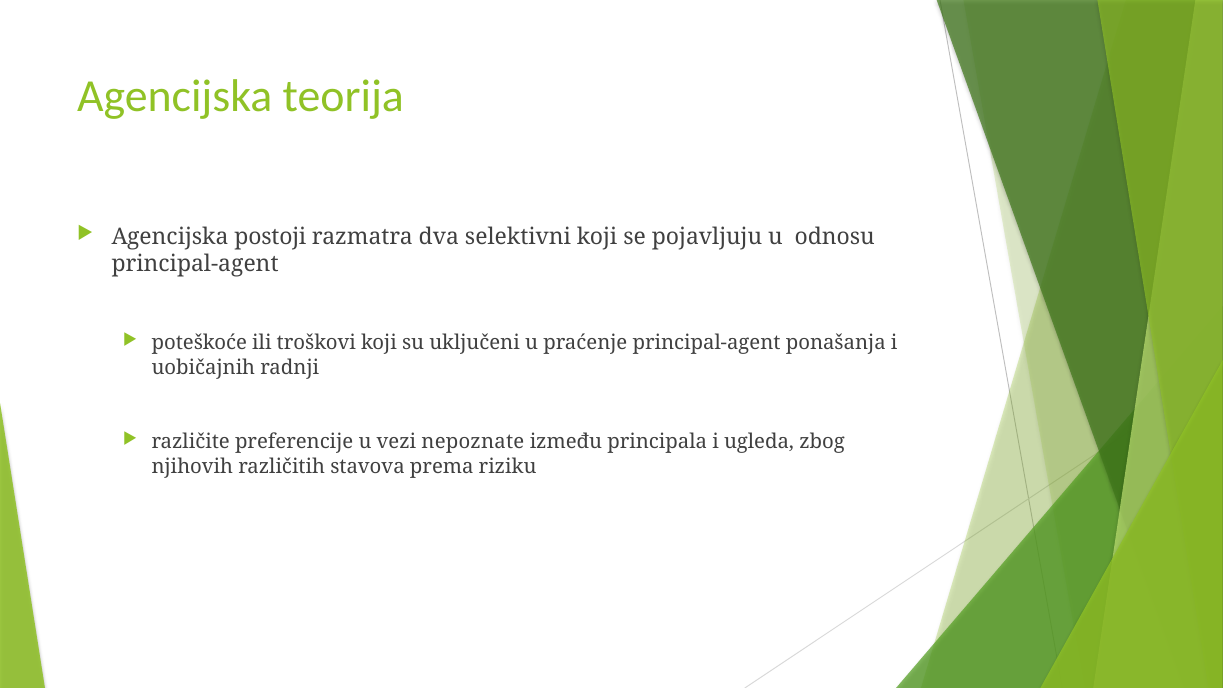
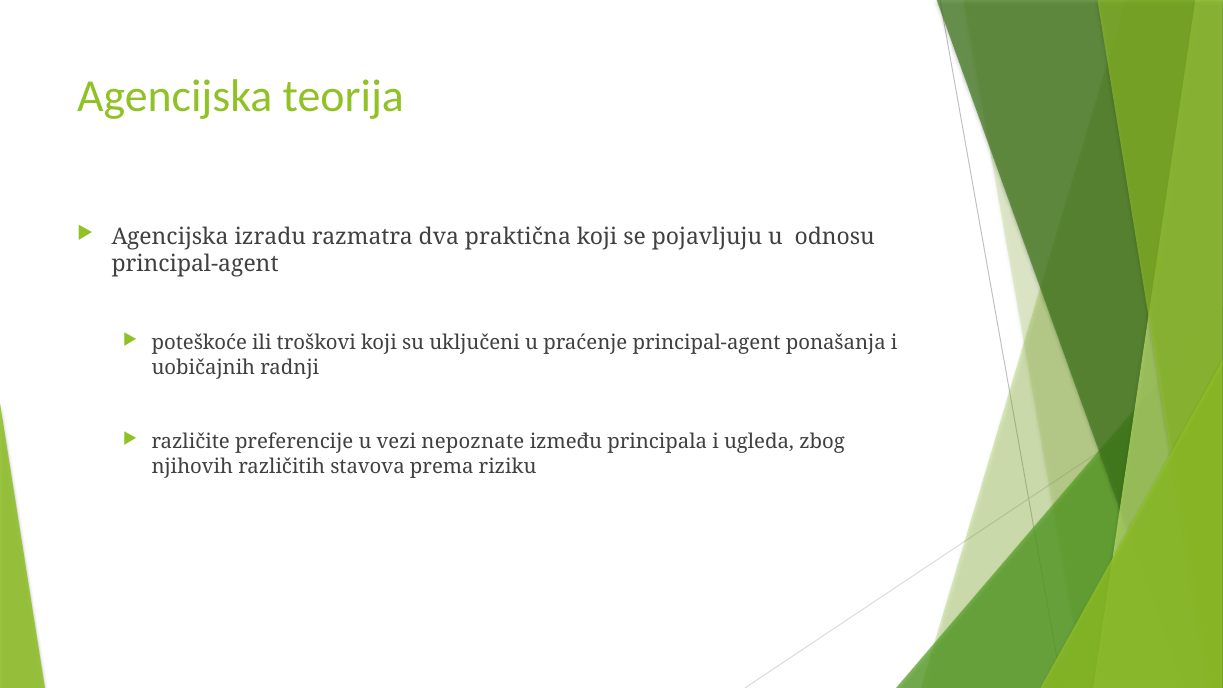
postoji: postoji -> izradu
selektivni: selektivni -> praktična
